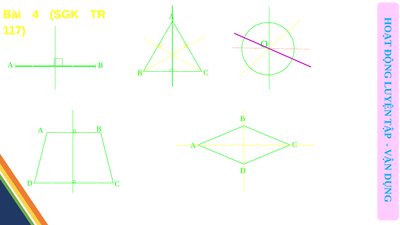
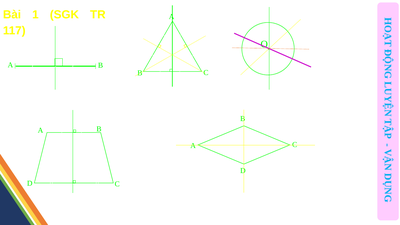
4: 4 -> 1
